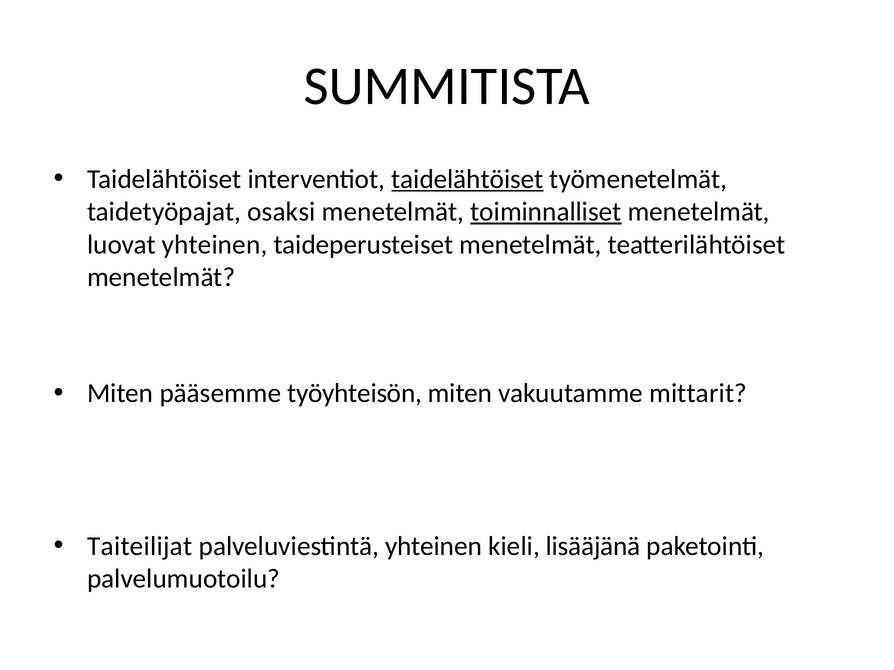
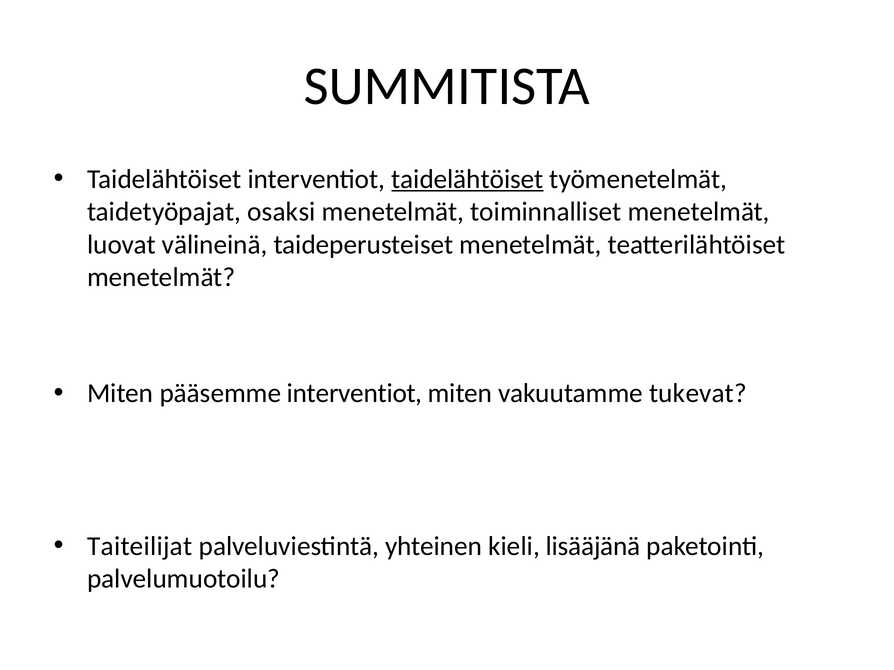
toiminnalliset underline: present -> none
luovat yhteinen: yhteinen -> välineinä
pääsemme työyhteisön: työyhteisön -> interventiot
mittarit: mittarit -> tukevat
